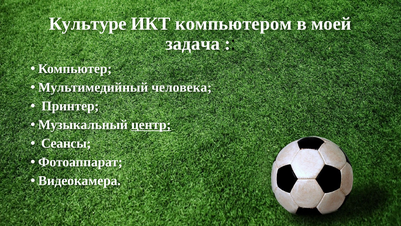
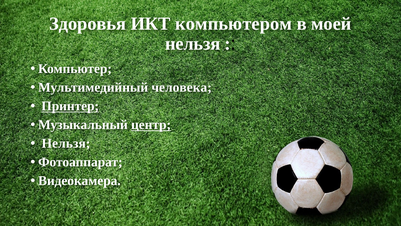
Культуре: Культуре -> Здоровья
задача at (193, 44): задача -> нельзя
Принтер underline: none -> present
Сеансы at (66, 143): Сеансы -> Нельзя
